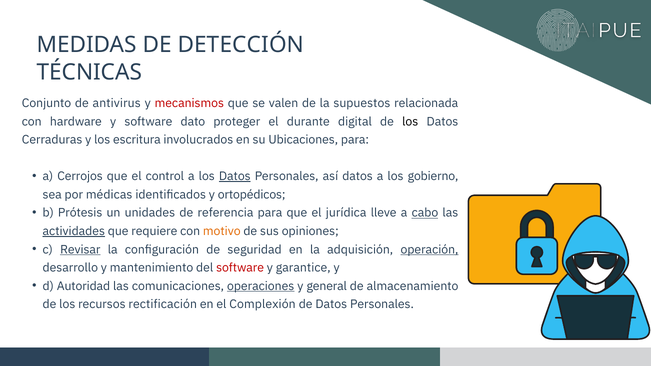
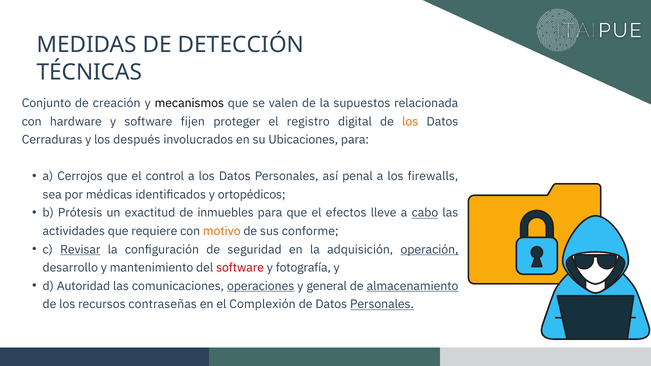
antivirus: antivirus -> creación
mecanismos colour: red -> black
dato: dato -> fijen
durante: durante -> registro
los at (410, 122) colour: black -> orange
escritura: escritura -> después
Datos at (235, 176) underline: present -> none
así datos: datos -> penal
gobierno: gobierno -> firewalls
unidades: unidades -> exactitud
referencia: referencia -> inmuebles
jurídica: jurídica -> efectos
actividades underline: present -> none
opiniones: opiniones -> conforme
garantice: garantice -> fotografía
almacenamiento underline: none -> present
rectificación: rectificación -> contraseñas
Personales at (382, 305) underline: none -> present
